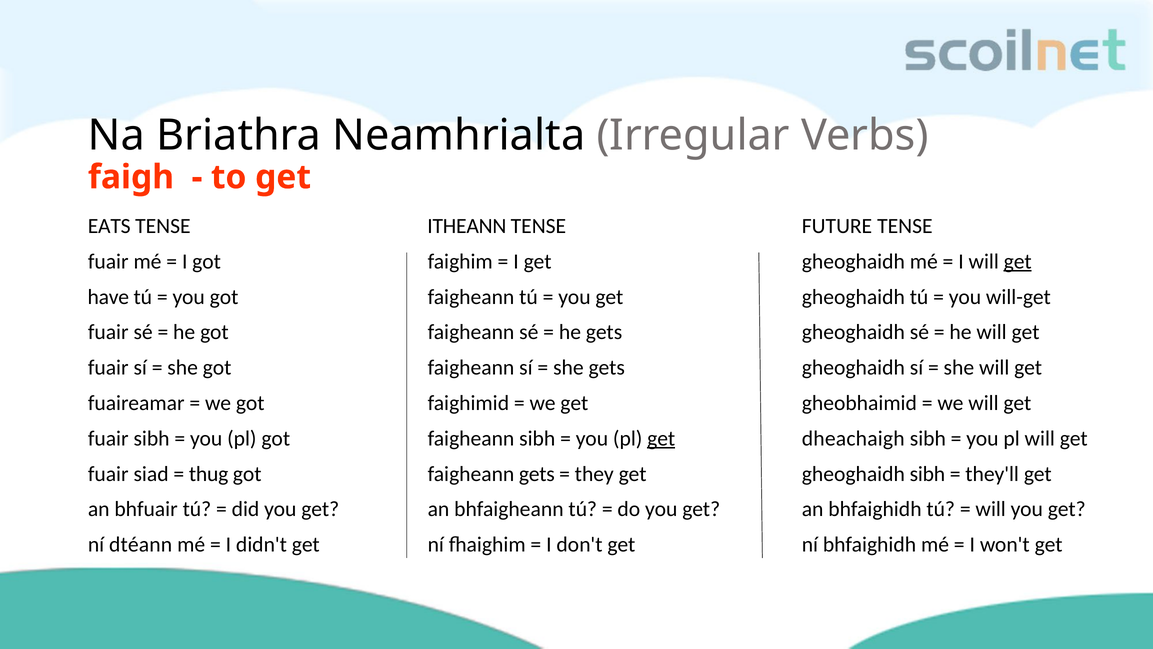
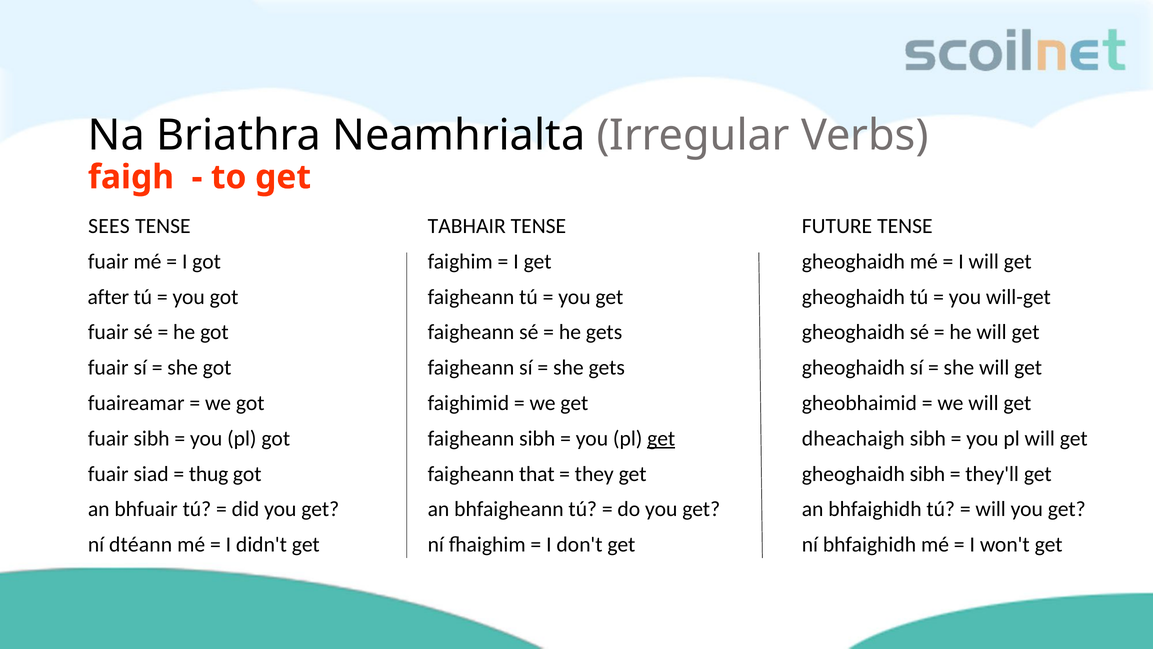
EATS: EATS -> SEES
ITHEANN: ITHEANN -> TABHAIR
get at (1018, 261) underline: present -> none
have: have -> after
faigheann gets: gets -> that
